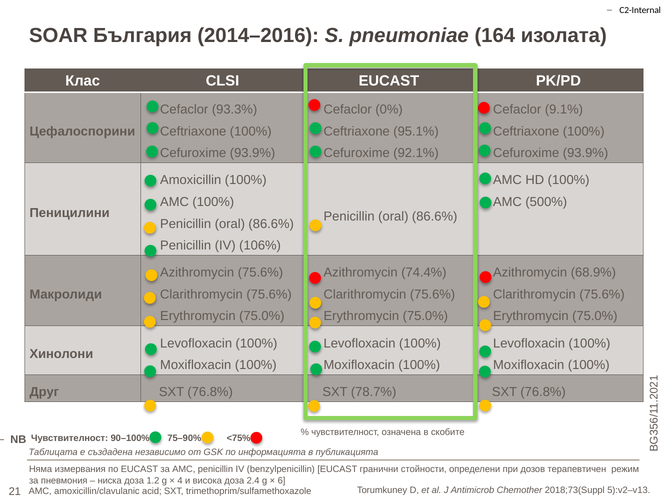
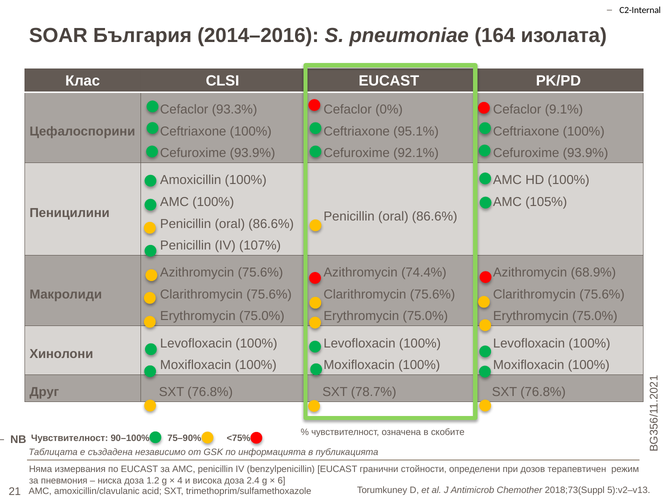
500%: 500% -> 105%
106%: 106% -> 107%
